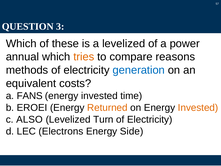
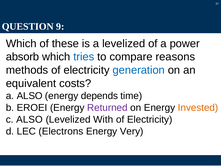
3: 3 -> 9
annual: annual -> absorb
tries colour: orange -> blue
a FANS: FANS -> ALSO
invested at (99, 96): invested -> depends
Returned colour: orange -> purple
Turn: Turn -> With
Side: Side -> Very
